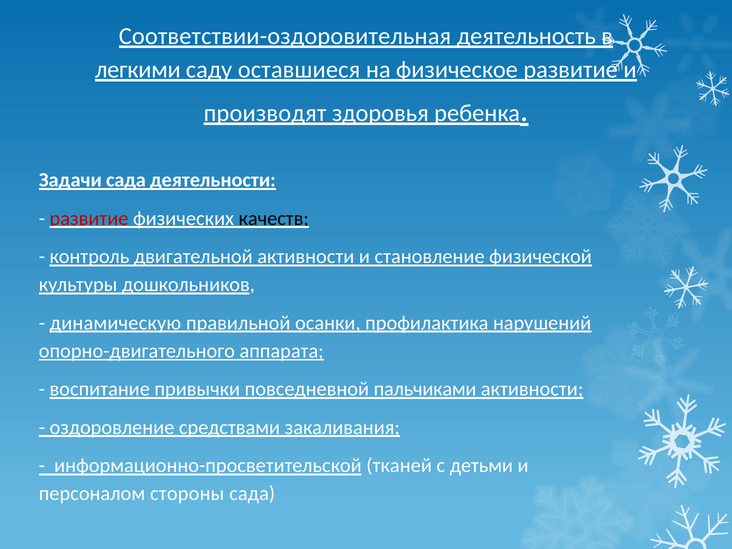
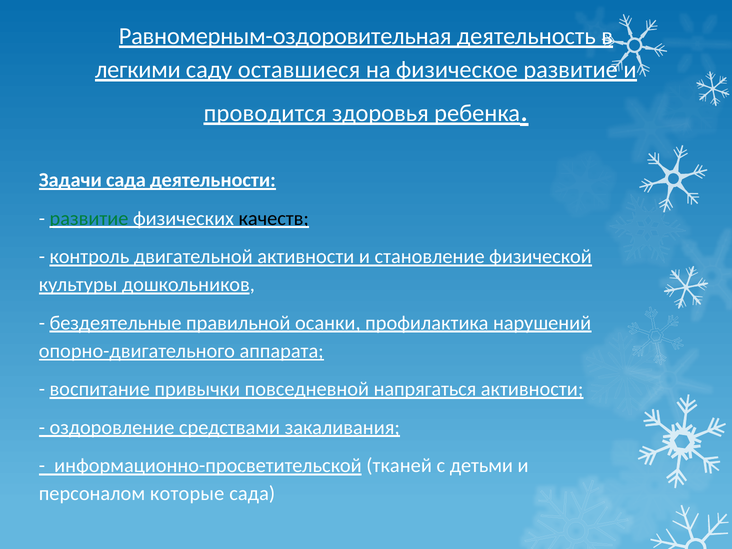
Соответствии-оздоровительная: Соответствии-оздоровительная -> Равномерным-оздоровительная
производят: производят -> проводится
развитие at (89, 218) colour: red -> green
динамическую: динамическую -> бездеятельные
пальчиками: пальчиками -> напрягаться
стороны: стороны -> которые
